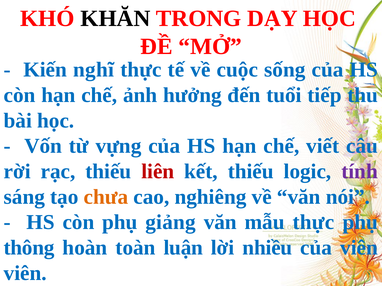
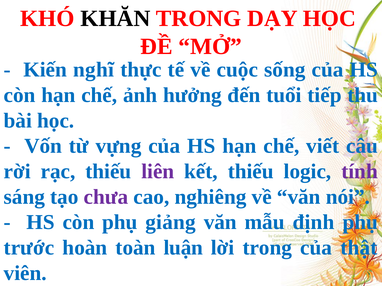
liên colour: red -> purple
chưa colour: orange -> purple
mẫu thực: thực -> định
thông: thông -> trước
lời nhiều: nhiều -> trong
của viên: viên -> thật
